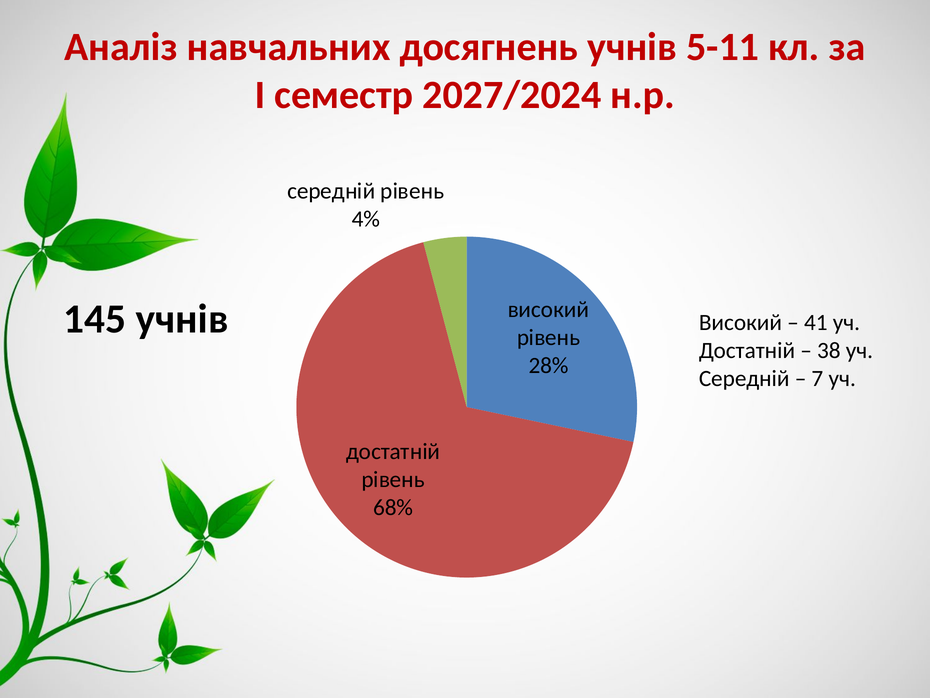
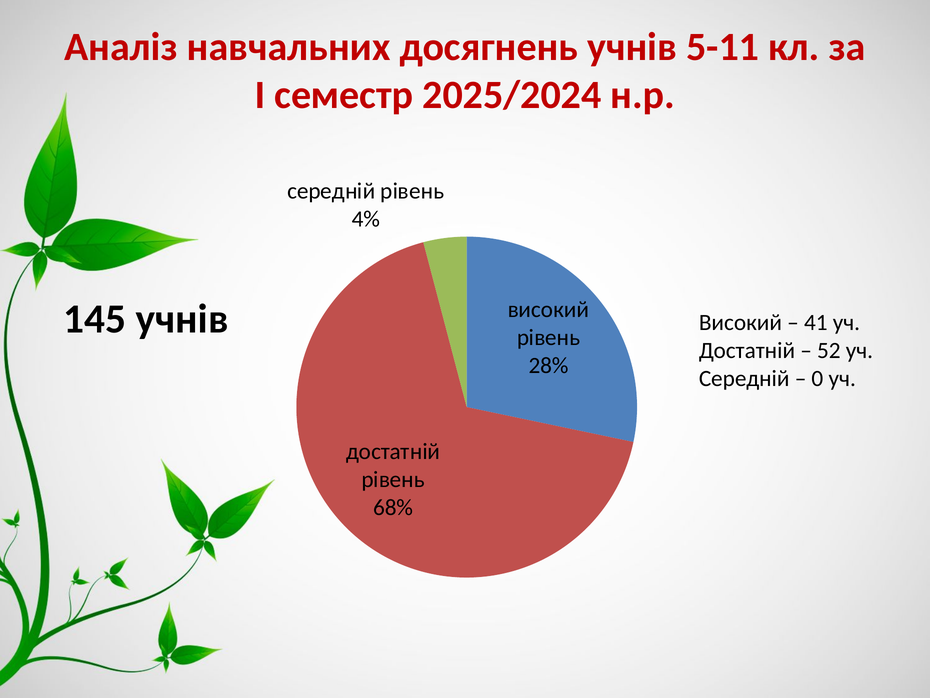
2027/2024: 2027/2024 -> 2025/2024
38: 38 -> 52
7: 7 -> 0
